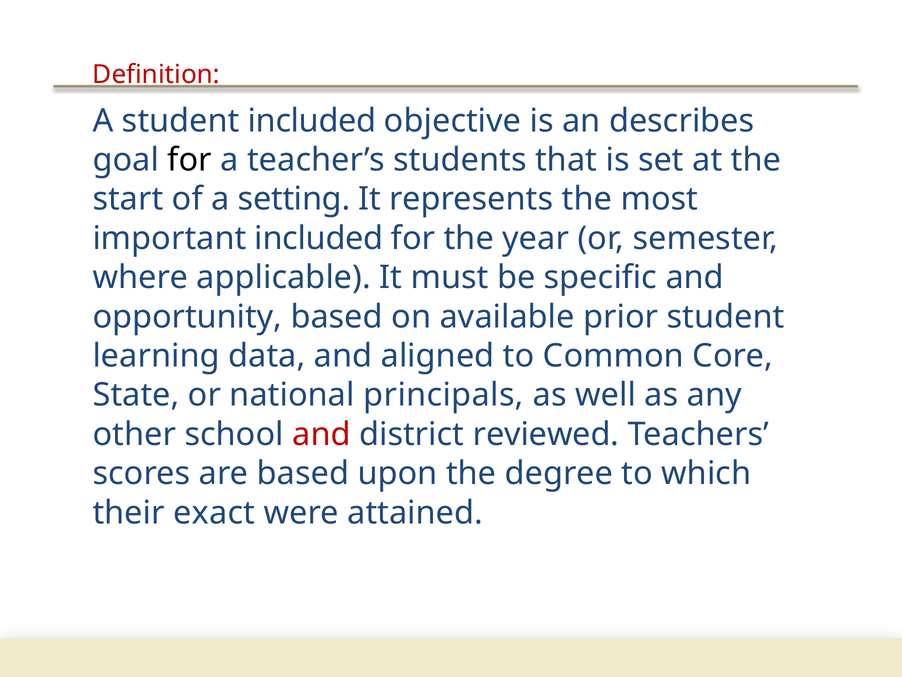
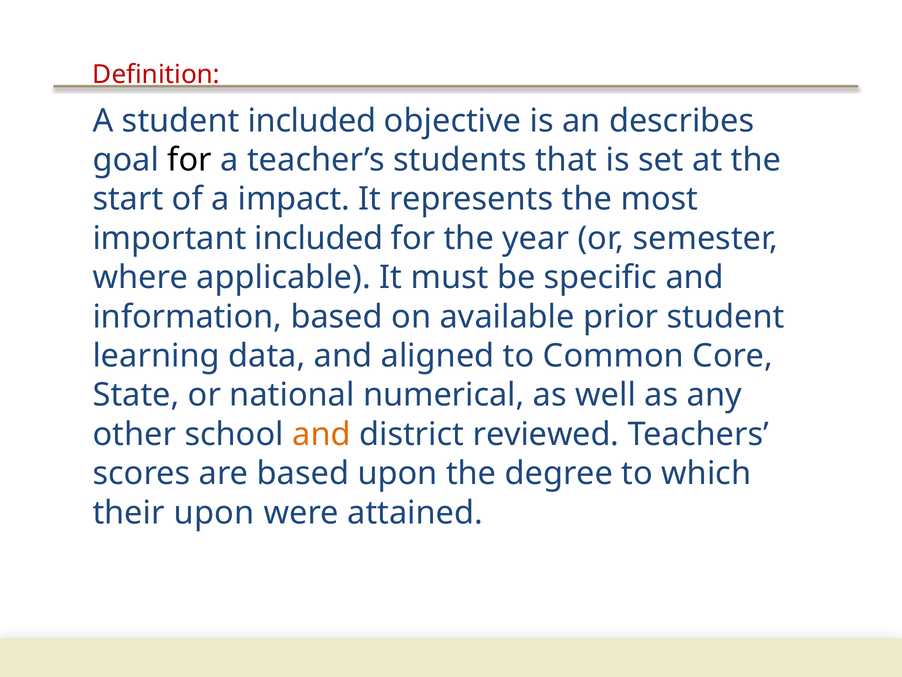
setting: setting -> impact
opportunity: opportunity -> information
principals: principals -> numerical
and at (321, 434) colour: red -> orange
their exact: exact -> upon
